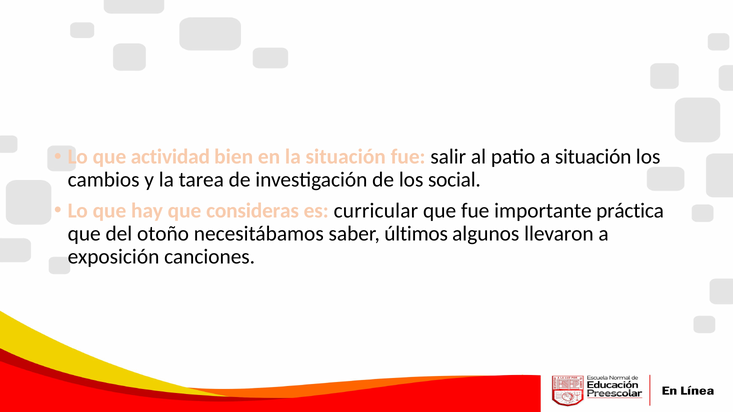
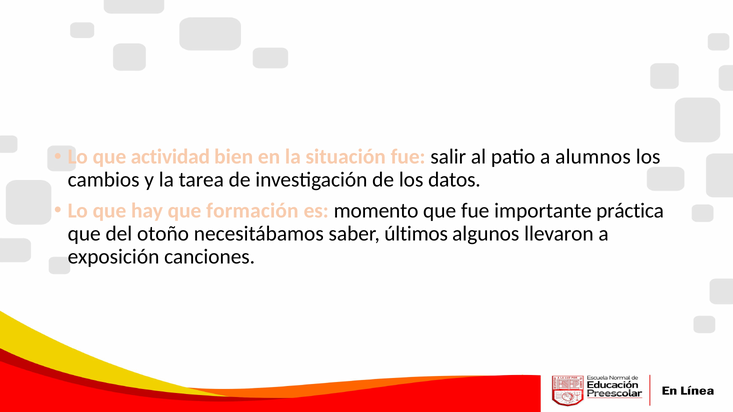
a situación: situación -> alumnos
social: social -> datos
consideras: consideras -> formación
curricular: curricular -> momento
